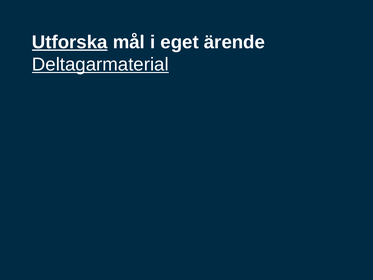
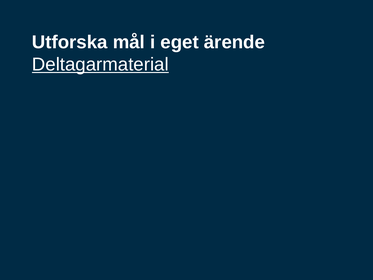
Utforska underline: present -> none
